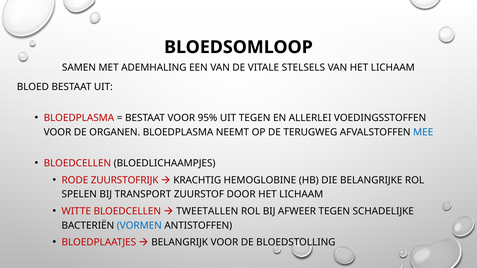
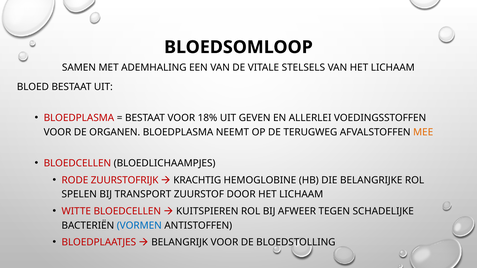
95%: 95% -> 18%
UIT TEGEN: TEGEN -> GEVEN
MEE colour: blue -> orange
TWEETALLEN: TWEETALLEN -> KUITSPIEREN
